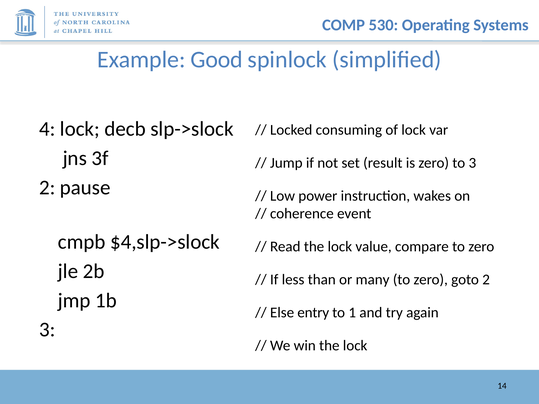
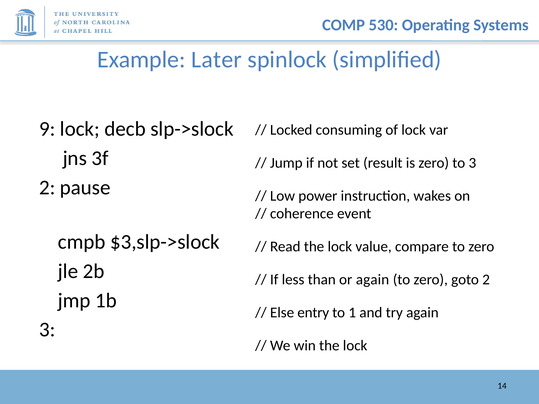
Good: Good -> Later
4: 4 -> 9
$4,slp->slock: $4,slp->slock -> $3,slp->slock
or many: many -> again
